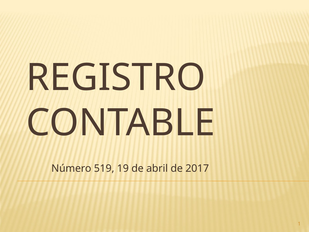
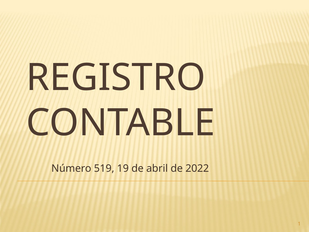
2017: 2017 -> 2022
